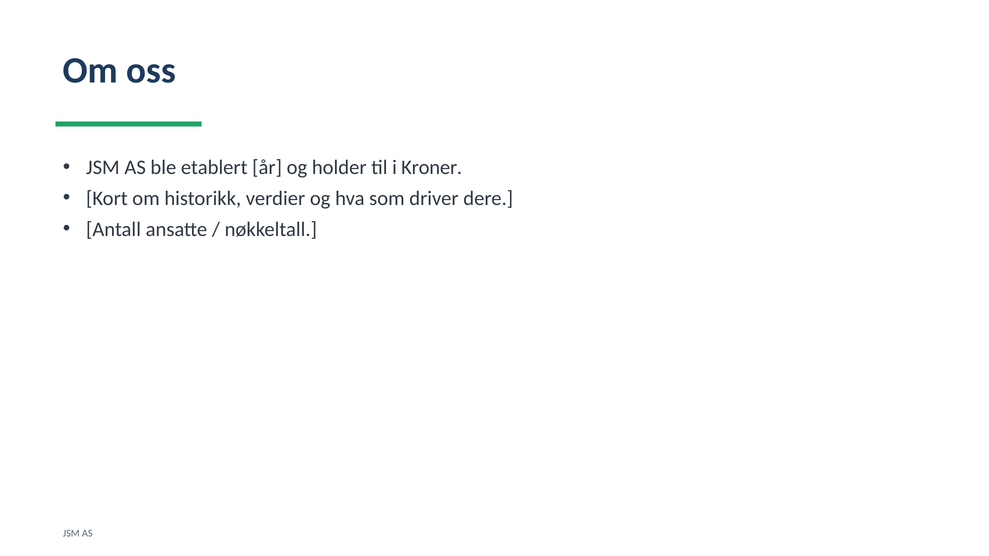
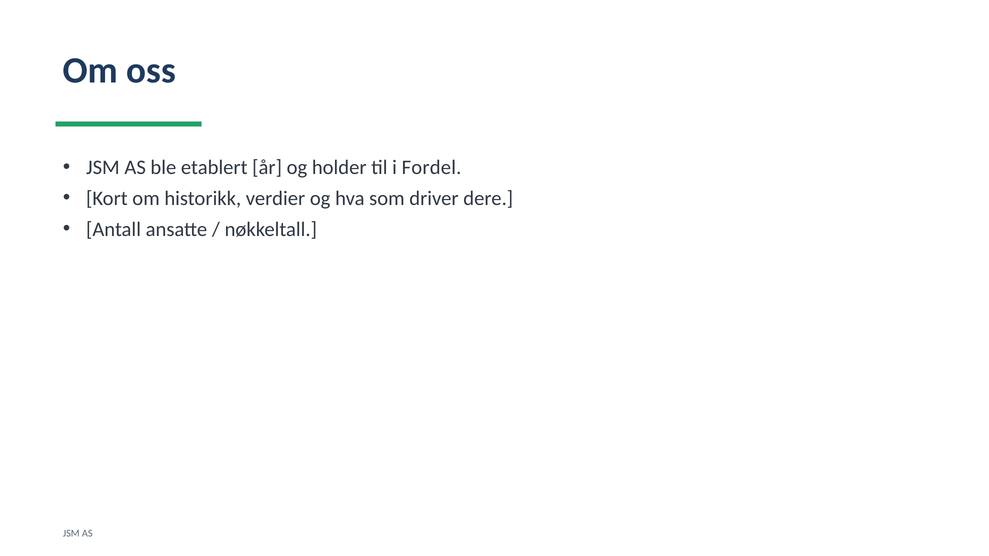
Kroner: Kroner -> Fordel
